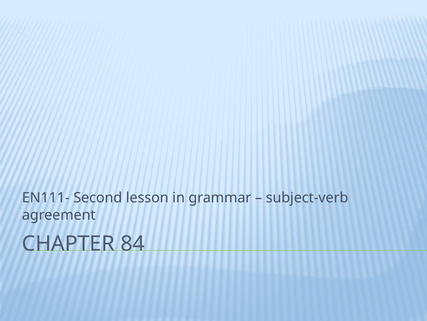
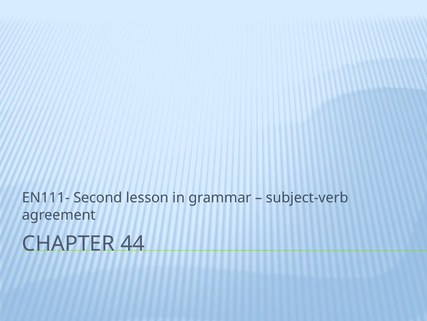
84: 84 -> 44
